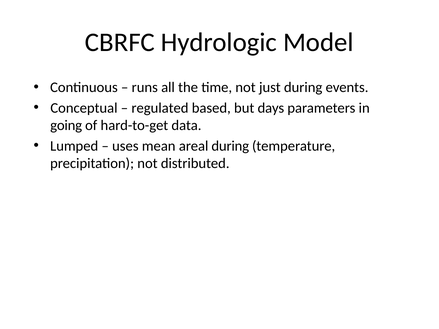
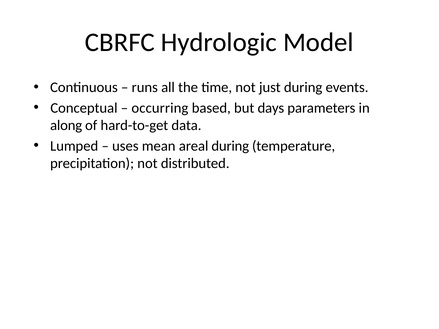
regulated: regulated -> occurring
going: going -> along
